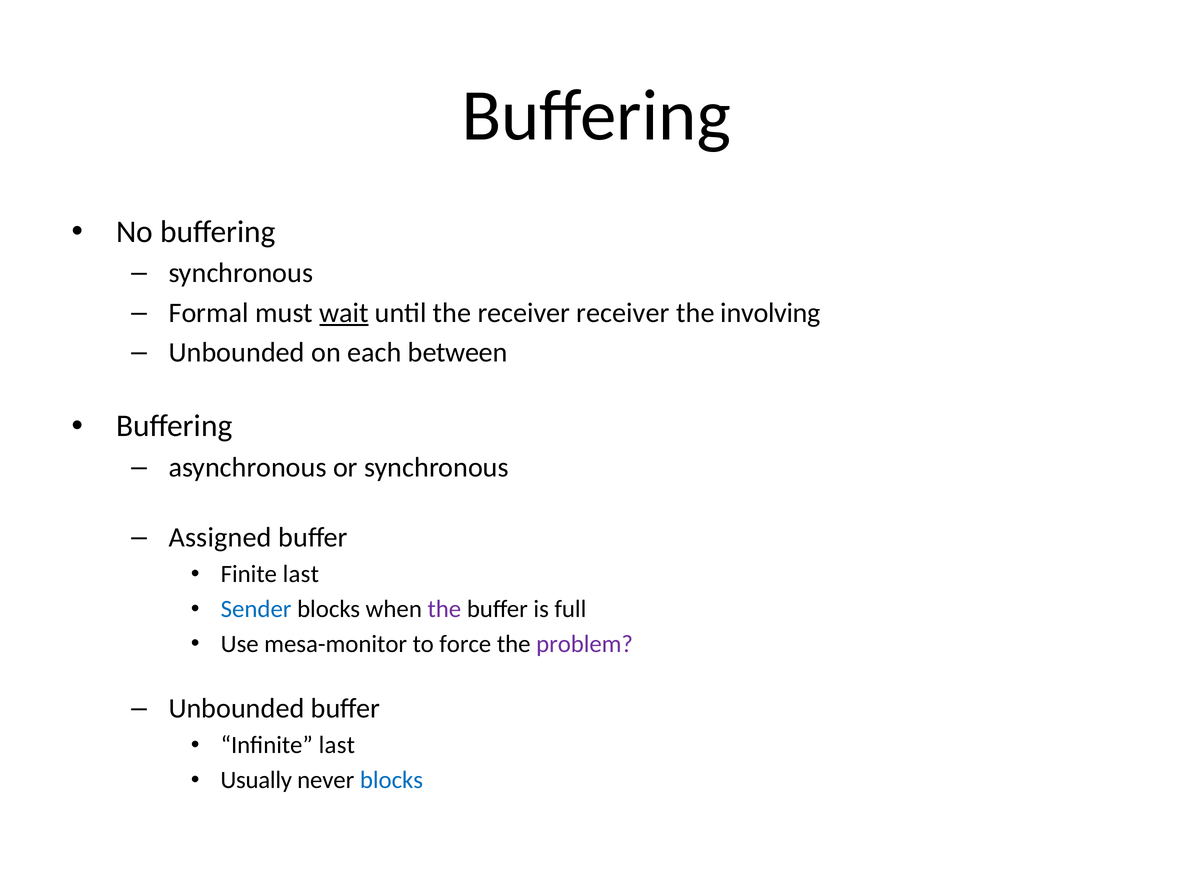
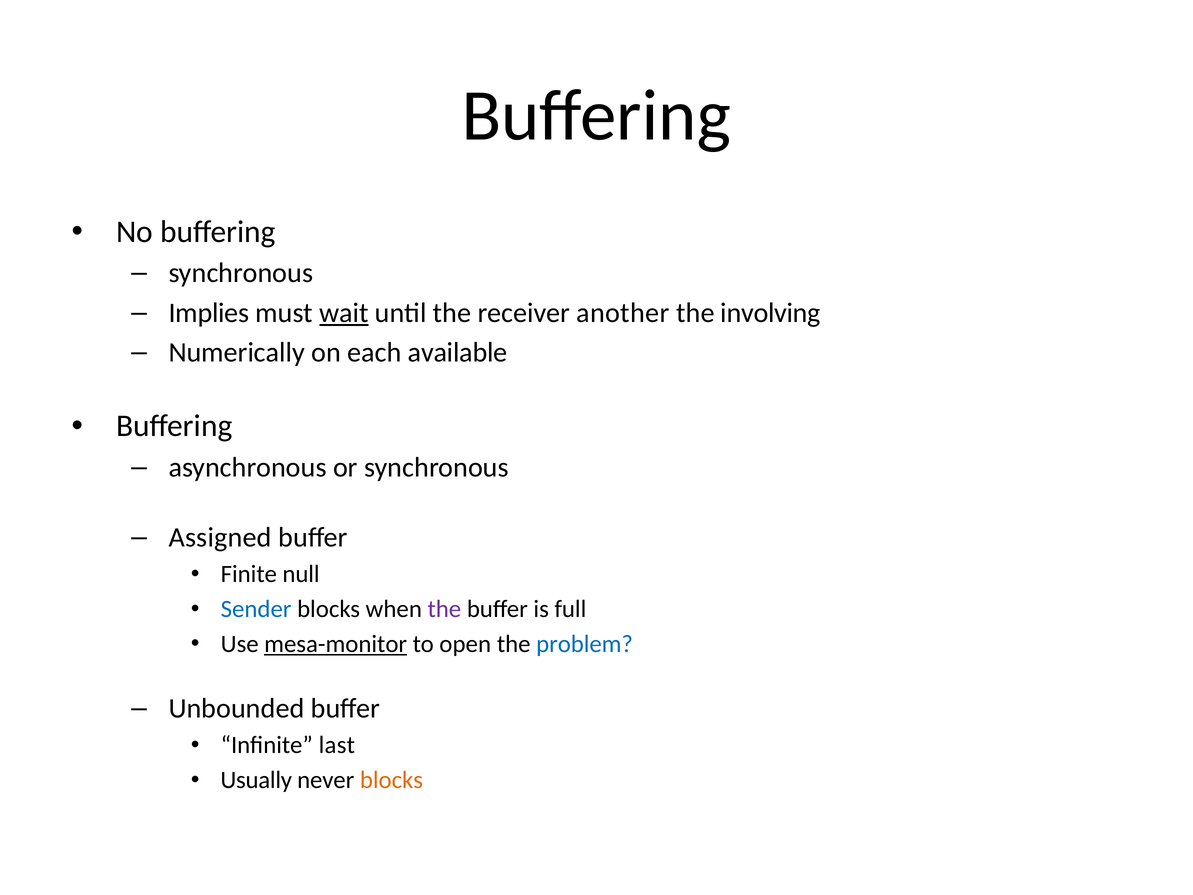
Formal: Formal -> Implies
receiver receiver: receiver -> another
Unbounded at (237, 353): Unbounded -> Numerically
between: between -> available
Finite last: last -> null
mesa-monitor underline: none -> present
force: force -> open
problem colour: purple -> blue
blocks at (392, 780) colour: blue -> orange
